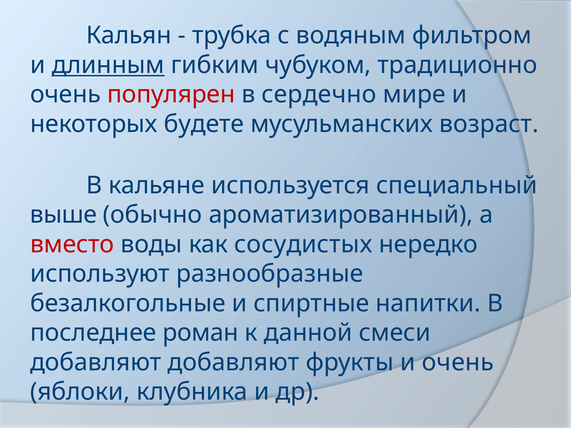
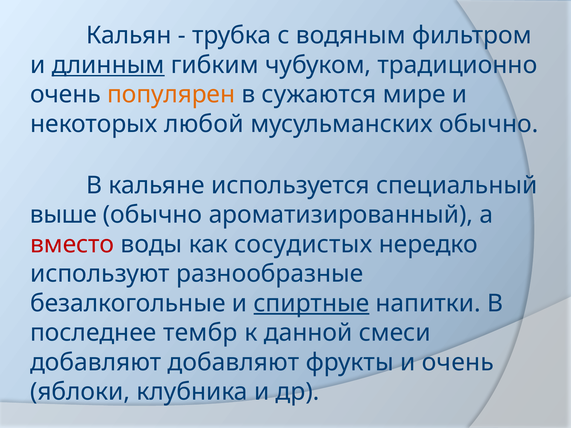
популярен colour: red -> orange
сердечно: сердечно -> сужаются
будете: будете -> любой
мусульманских возраст: возраст -> обычно
спиртные underline: none -> present
роман: роман -> тембр
